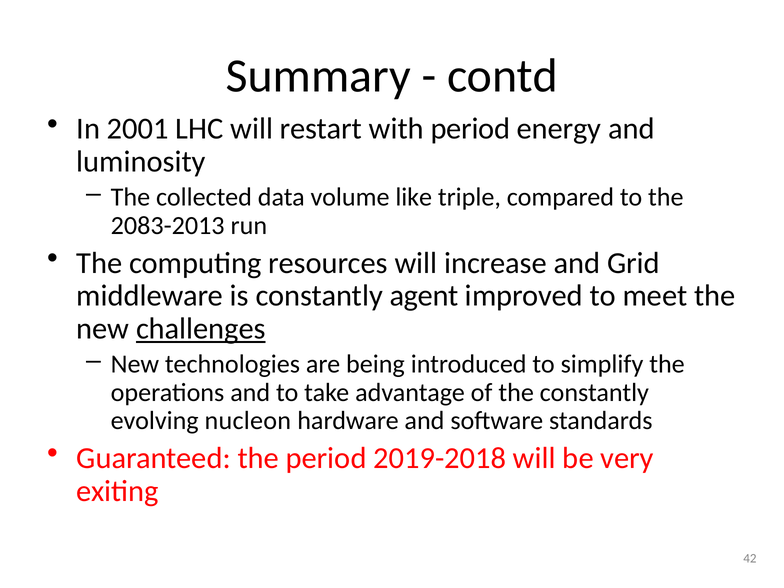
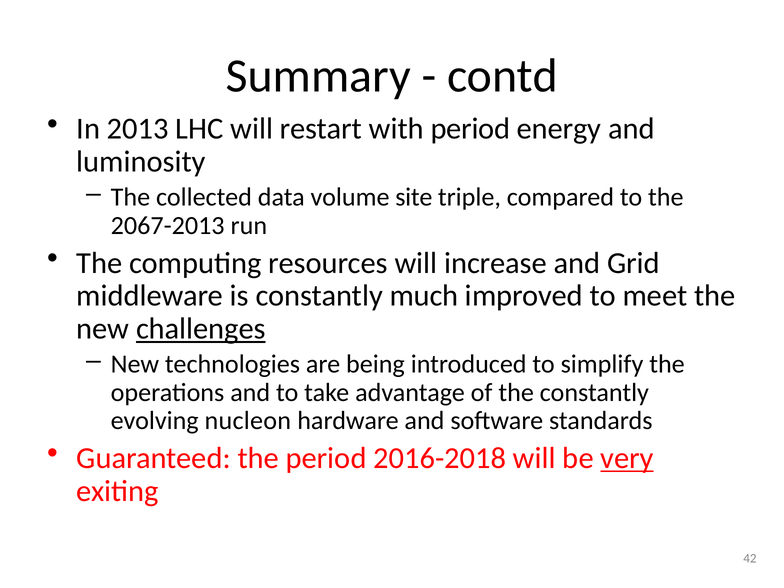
2001: 2001 -> 2013
like: like -> site
2083-2013: 2083-2013 -> 2067-2013
agent: agent -> much
2019-2018: 2019-2018 -> 2016-2018
very underline: none -> present
